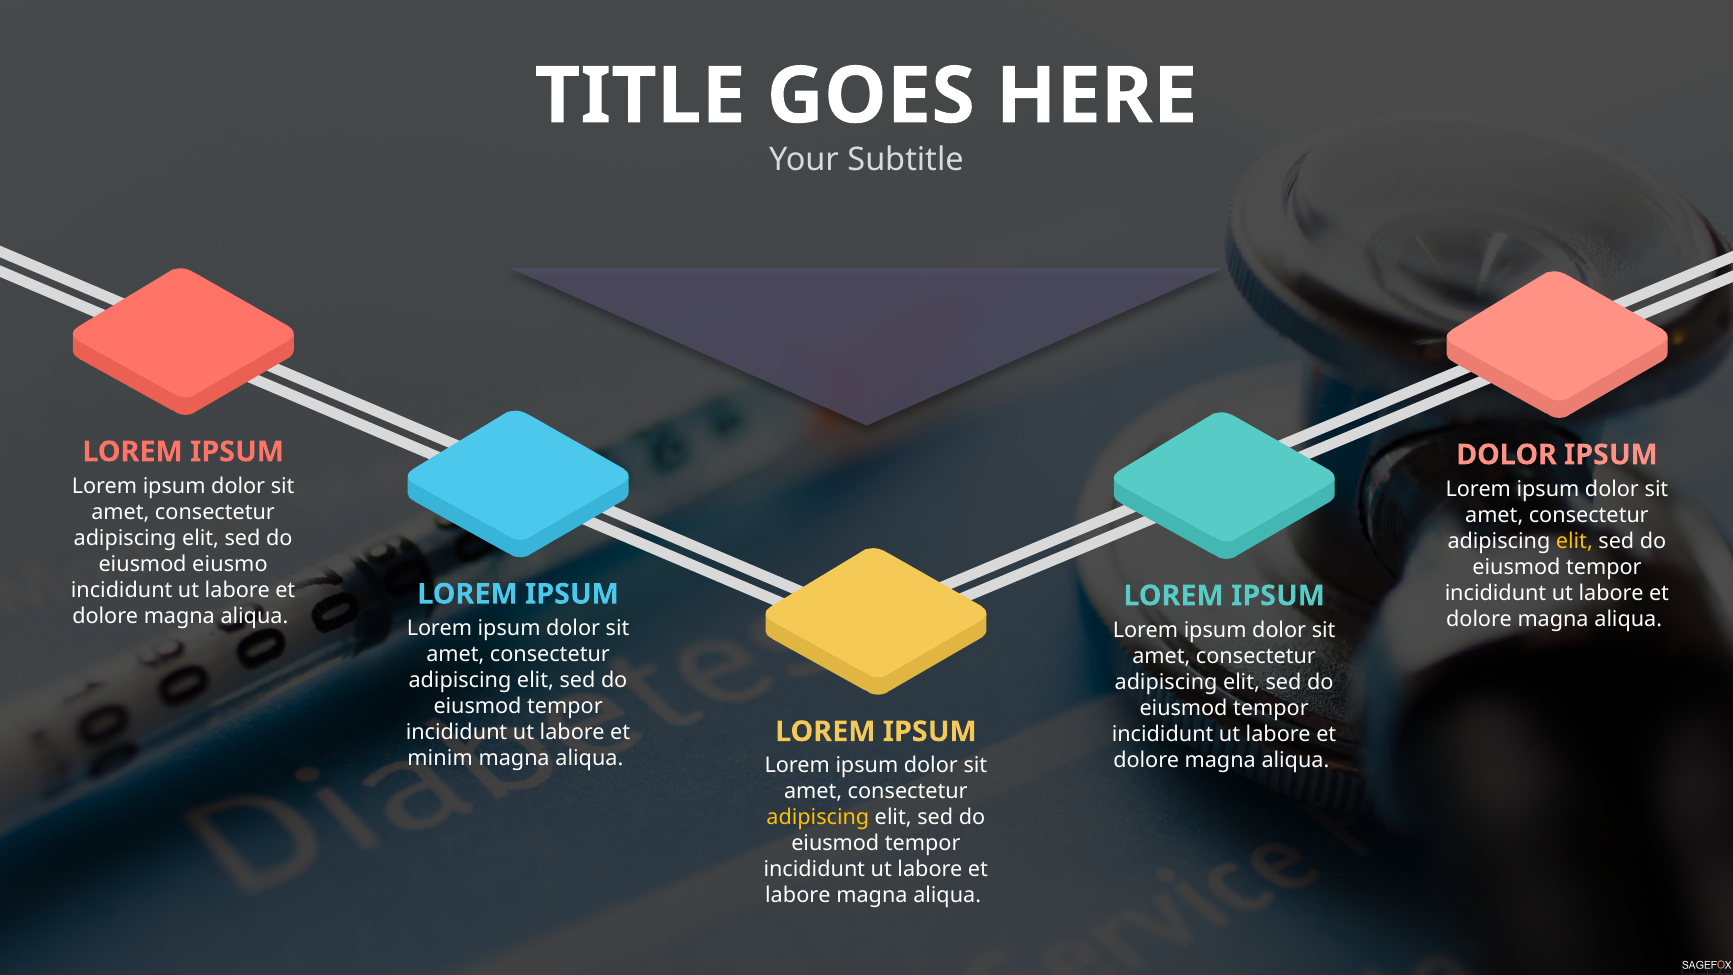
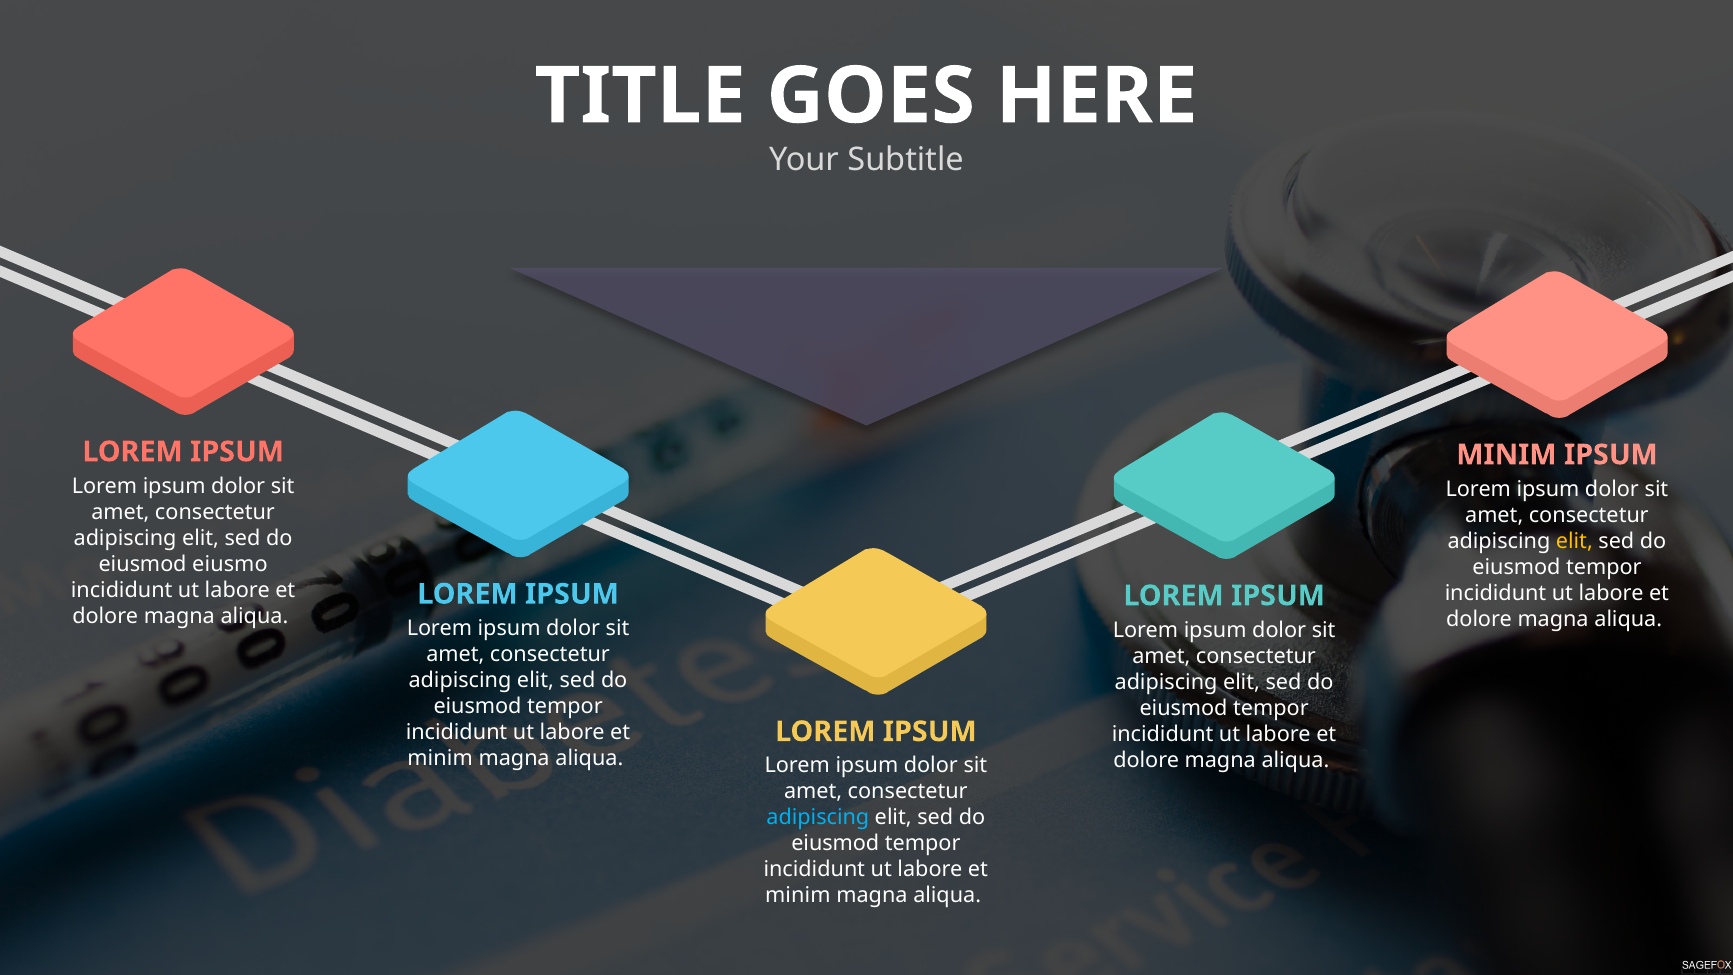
DOLOR at (1507, 455): DOLOR -> MINIM
adipiscing at (818, 818) colour: yellow -> light blue
labore at (798, 896): labore -> minim
